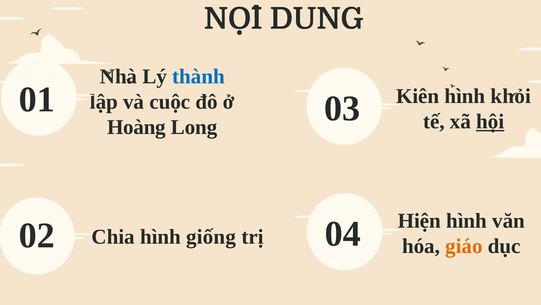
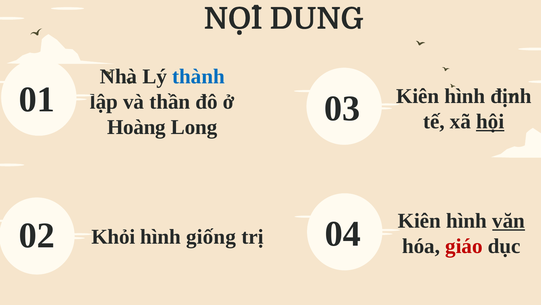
khỏi: khỏi -> định
cuộc: cuộc -> thần
Hiện at (419, 220): Hiện -> Kiên
văn underline: none -> present
Chia: Chia -> Khỏi
giáo colour: orange -> red
